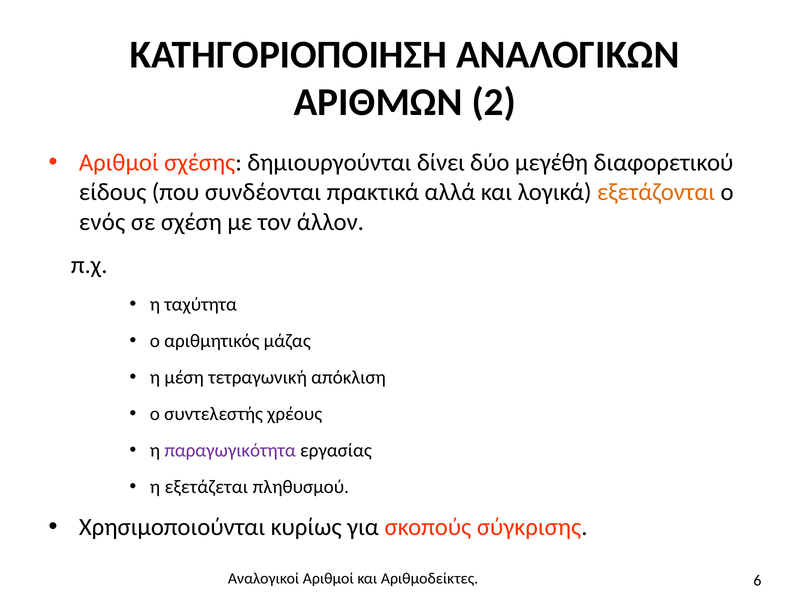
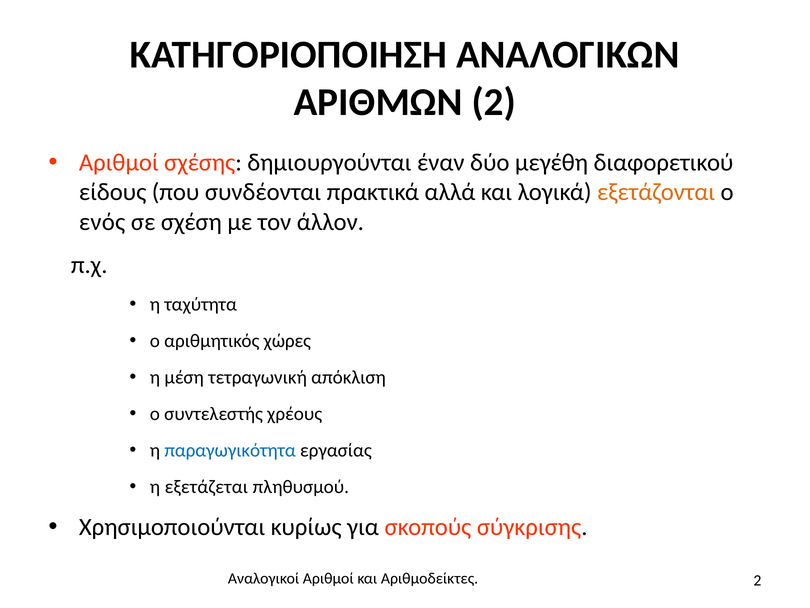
δίνει: δίνει -> έναν
μάζας: μάζας -> χώρες
παραγωγικότητα colour: purple -> blue
Αριθμοδείκτες 6: 6 -> 2
